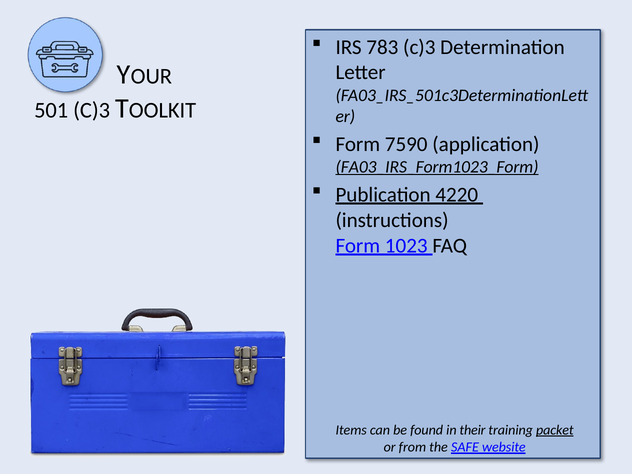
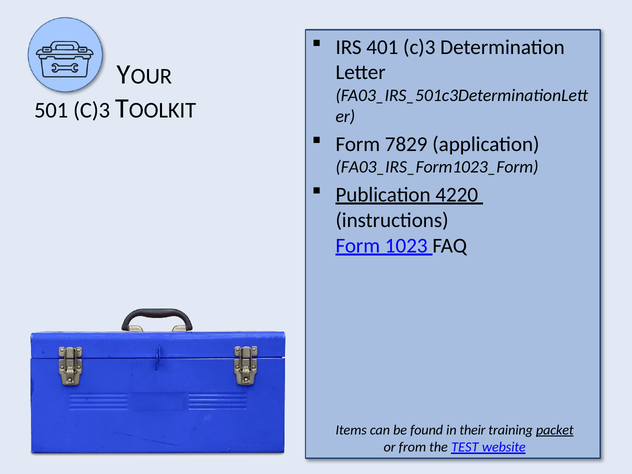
783: 783 -> 401
7590: 7590 -> 7829
FA03_IRS_Form1023_Form underline: present -> none
SAFE: SAFE -> TEST
